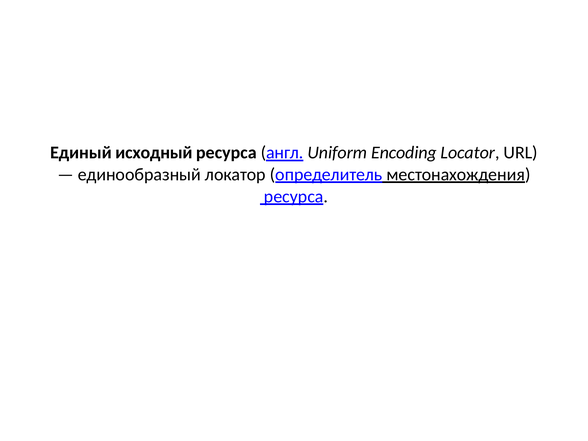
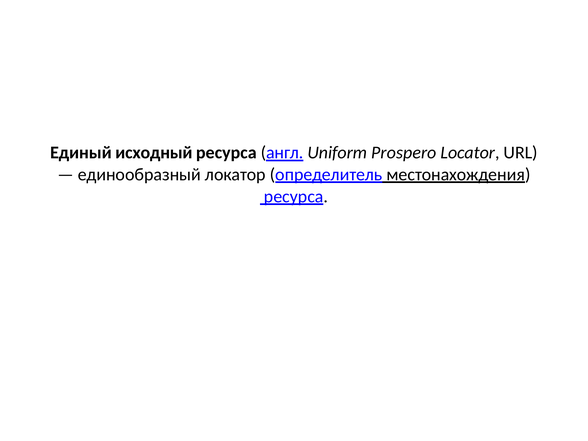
Encoding: Encoding -> Prospero
